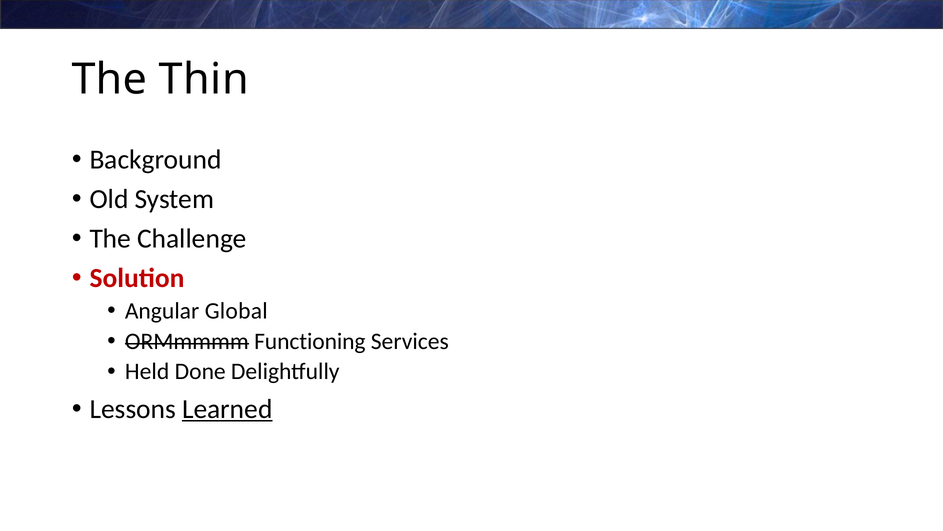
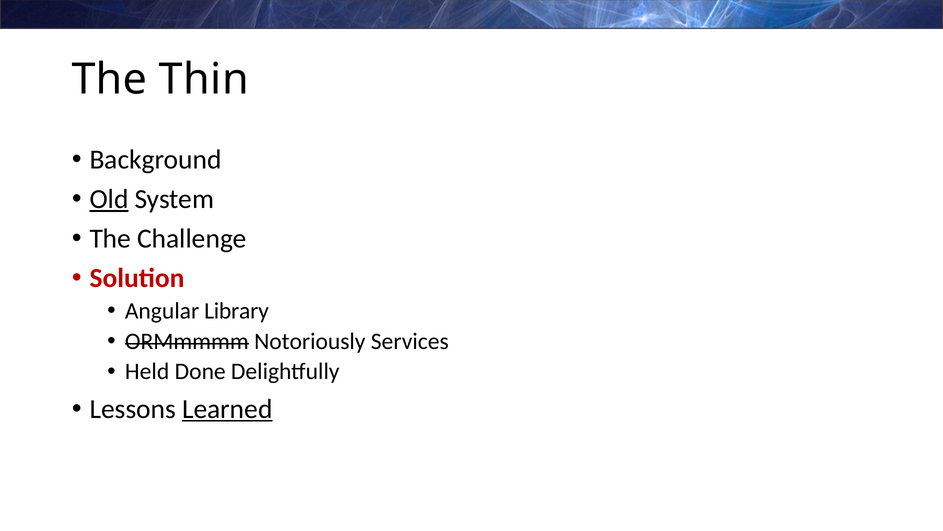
Old underline: none -> present
Global: Global -> Library
Functioning: Functioning -> Notoriously
